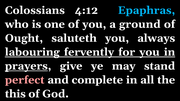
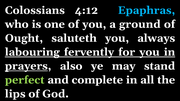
give: give -> also
perfect colour: pink -> light green
this: this -> lips
